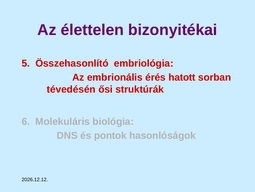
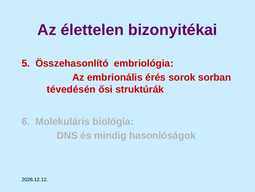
hatott: hatott -> sorok
pontok: pontok -> mindig
